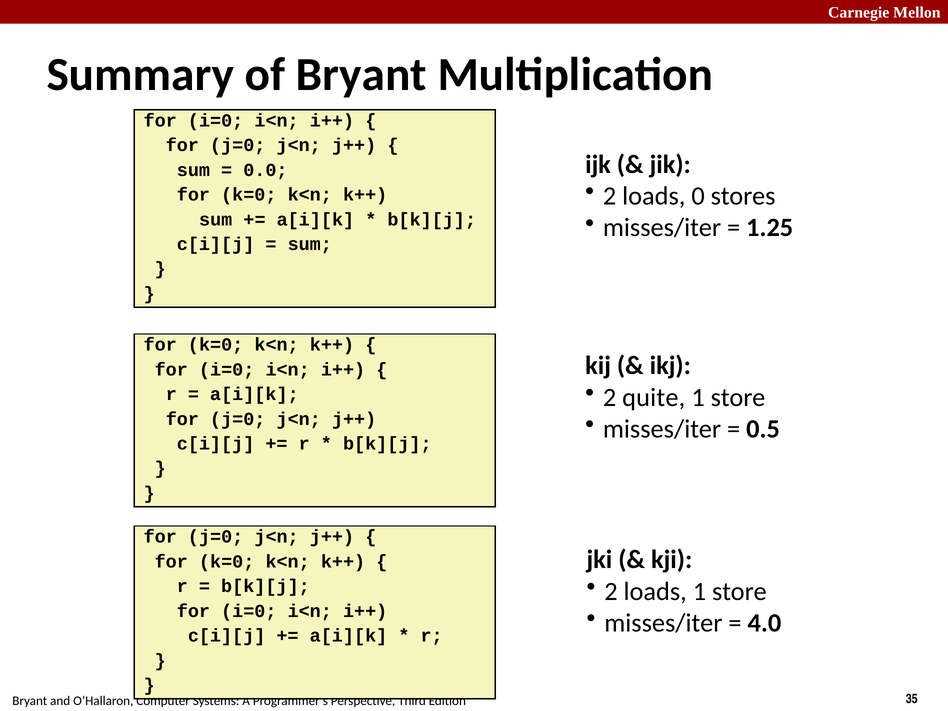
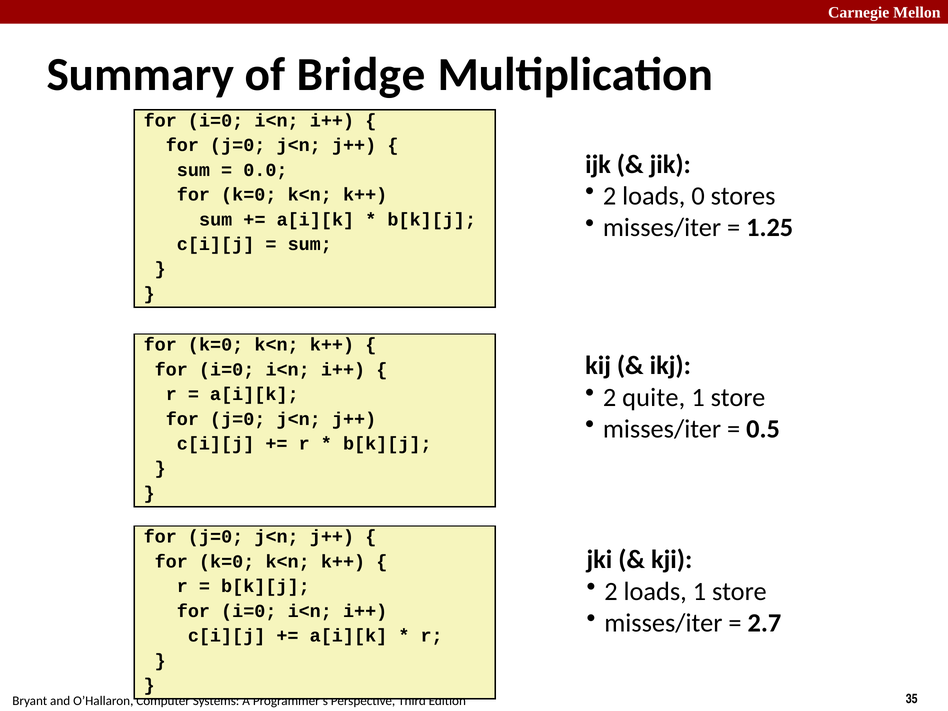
of Bryant: Bryant -> Bridge
4.0: 4.0 -> 2.7
